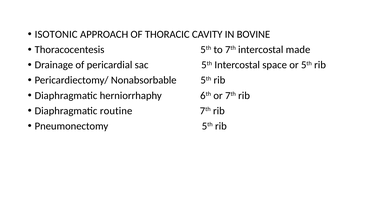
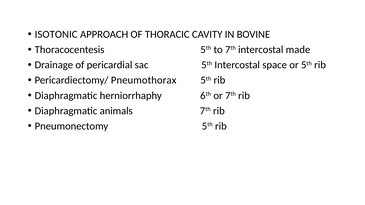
Nonabsorbable: Nonabsorbable -> Pneumothorax
routine: routine -> animals
